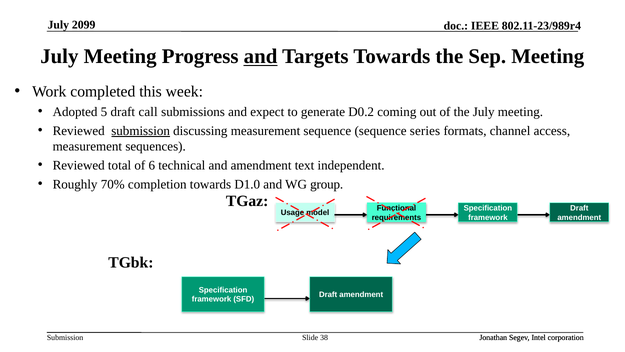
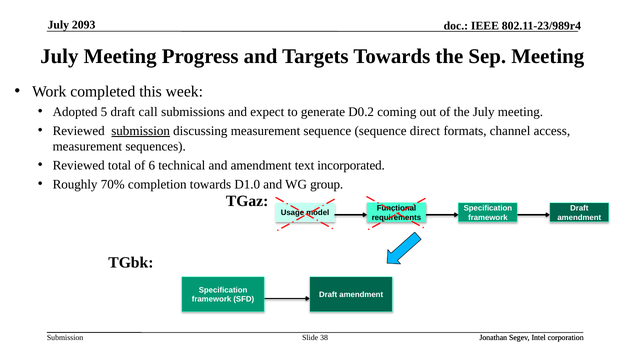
2099: 2099 -> 2093
and at (261, 56) underline: present -> none
series: series -> direct
independent: independent -> incorporated
